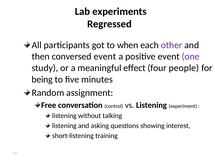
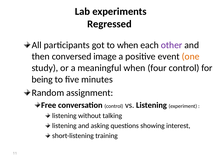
conversed event: event -> image
one colour: purple -> orange
meaningful effect: effect -> when
four people: people -> control
